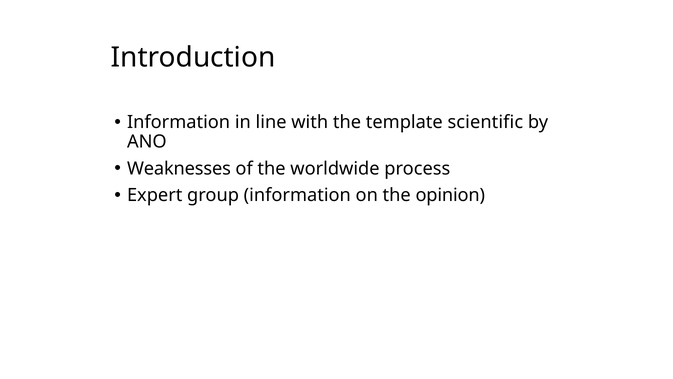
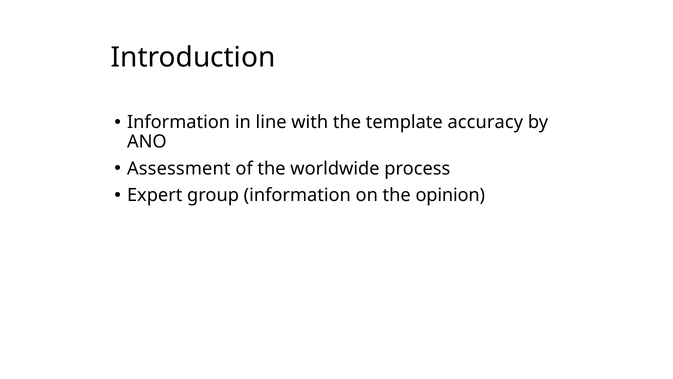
scientific: scientific -> accuracy
Weaknesses: Weaknesses -> Assessment
